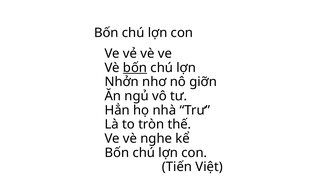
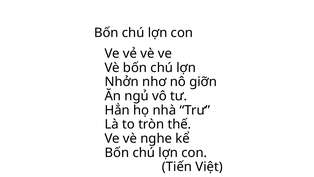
bốn at (135, 68) underline: present -> none
